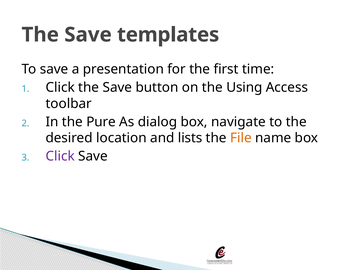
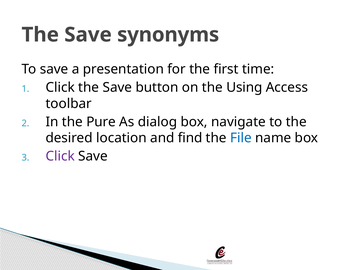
templates: templates -> synonyms
lists: lists -> find
File colour: orange -> blue
